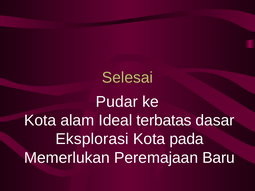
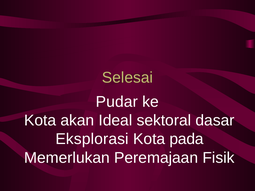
alam: alam -> akan
terbatas: terbatas -> sektoral
Baru: Baru -> Fisik
